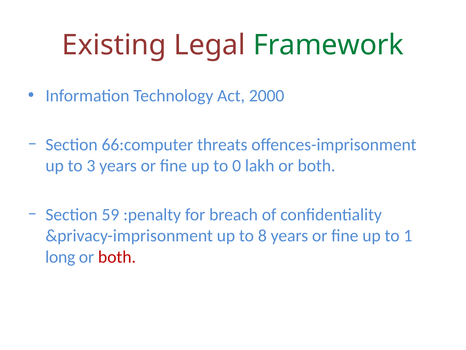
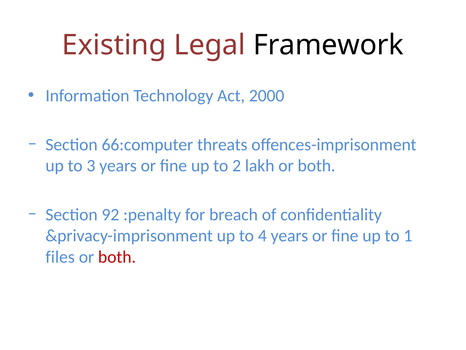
Framework colour: green -> black
0: 0 -> 2
59: 59 -> 92
8: 8 -> 4
long: long -> files
